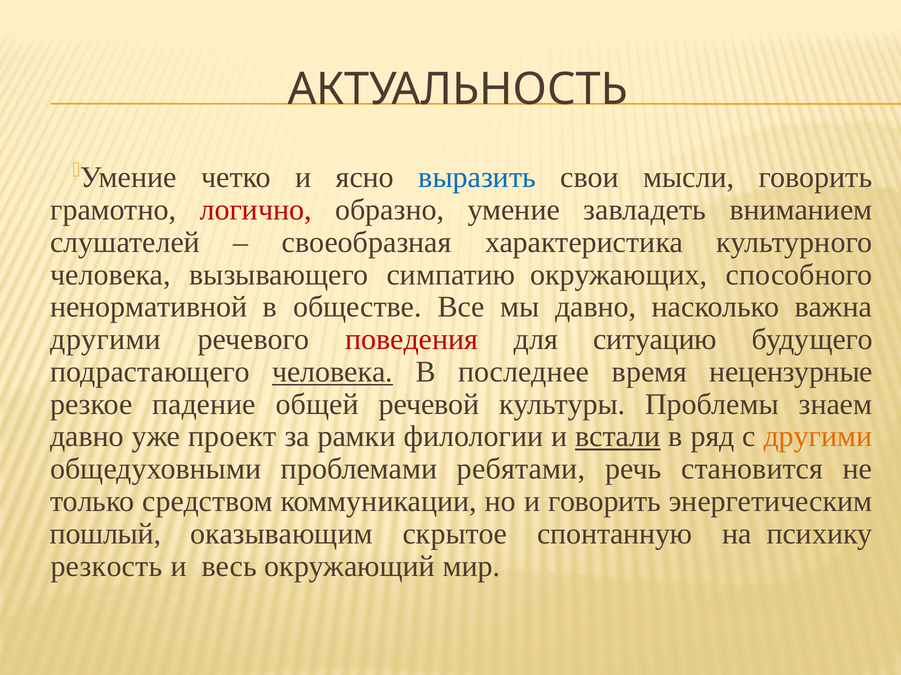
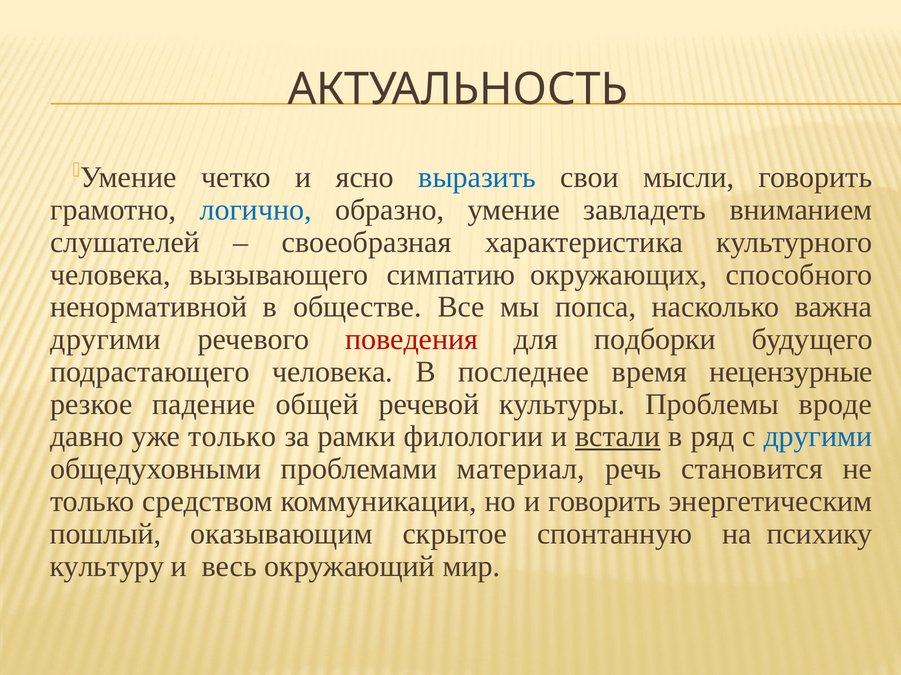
логично colour: red -> blue
мы давно: давно -> попса
ситуацию: ситуацию -> подборки
человека at (333, 372) underline: present -> none
знаем: знаем -> вроде
уже проект: проект -> только
другими at (818, 437) colour: orange -> blue
ребятами: ребятами -> материал
резкость: резкость -> культуру
